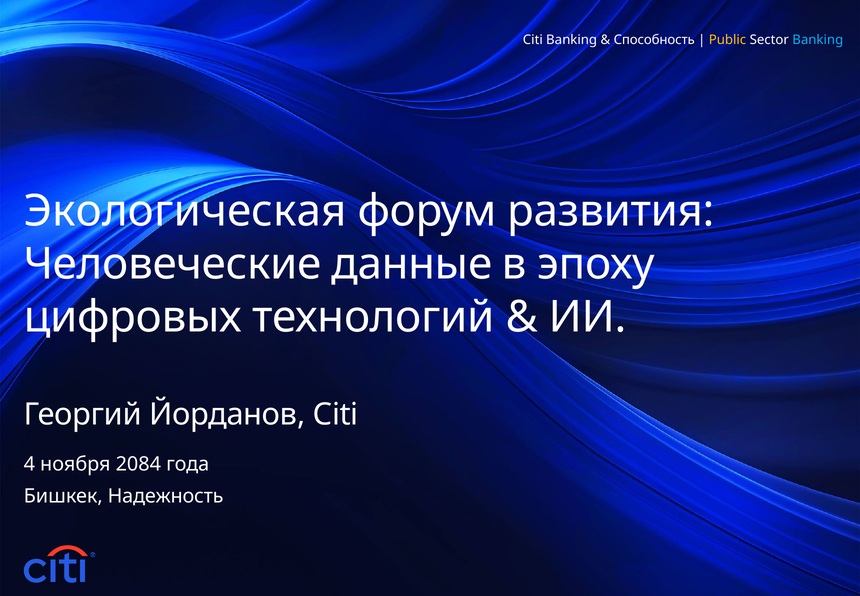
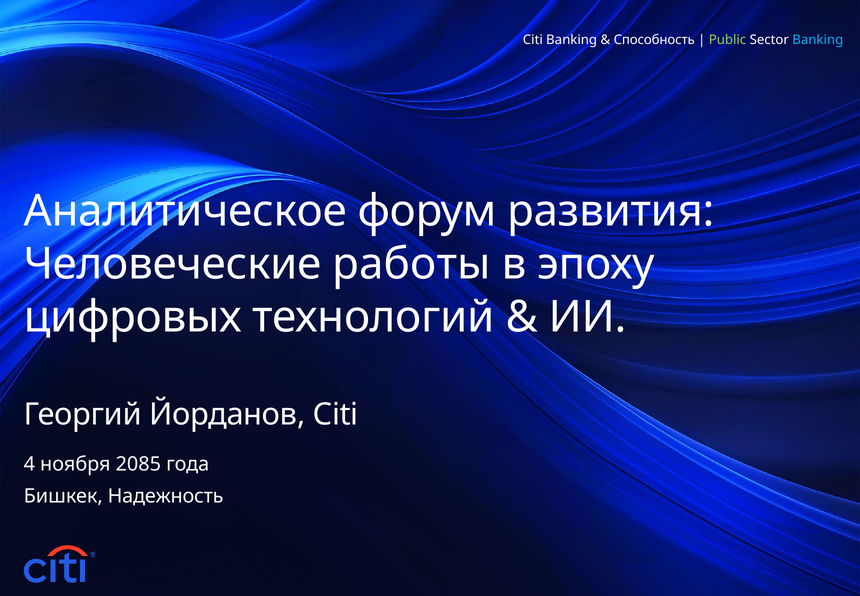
Public colour: yellow -> light green
Экологическая: Экологическая -> Аналитическое
данные: данные -> работы
2084: 2084 -> 2085
